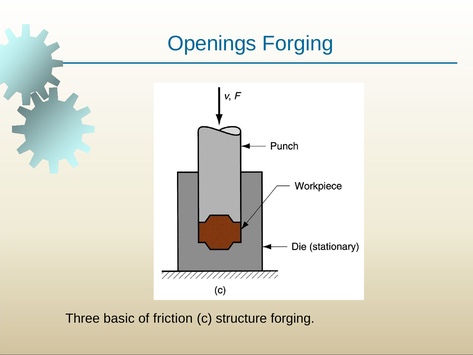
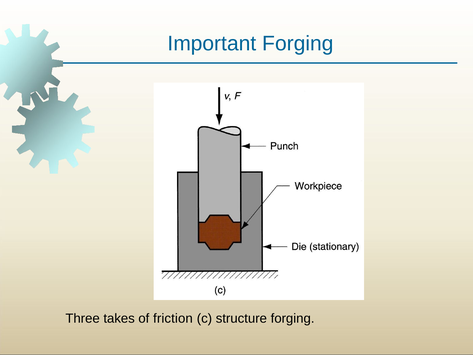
Openings: Openings -> Important
basic: basic -> takes
